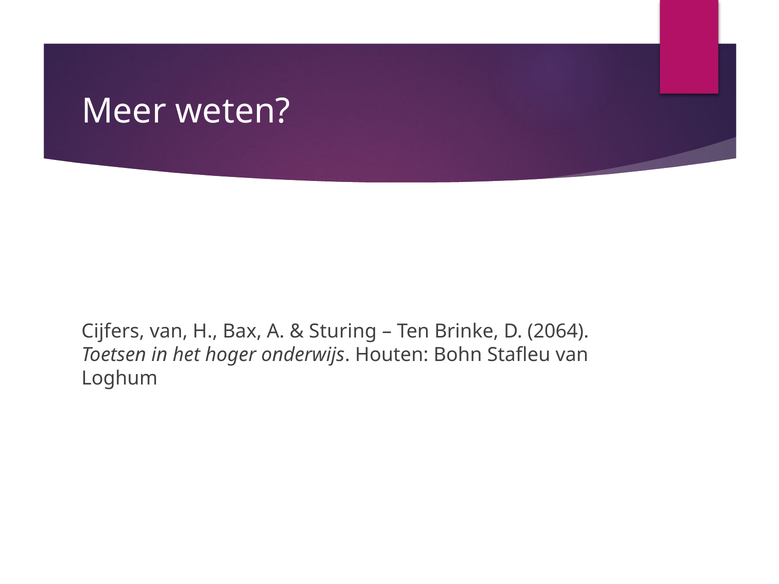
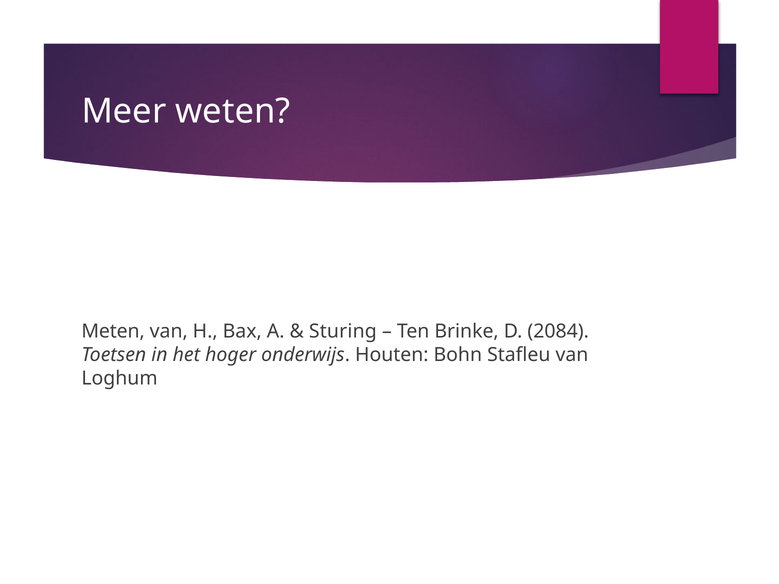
Cijfers: Cijfers -> Meten
2064: 2064 -> 2084
